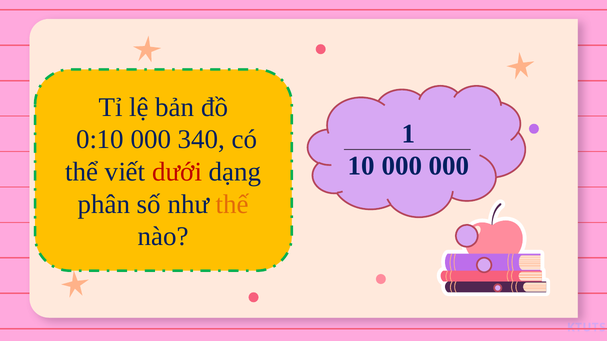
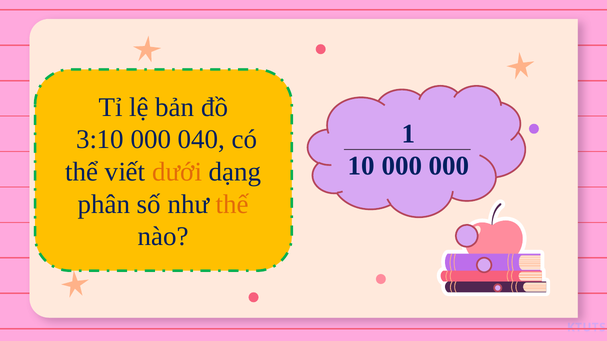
0:10: 0:10 -> 3:10
340: 340 -> 040
dưới colour: red -> orange
